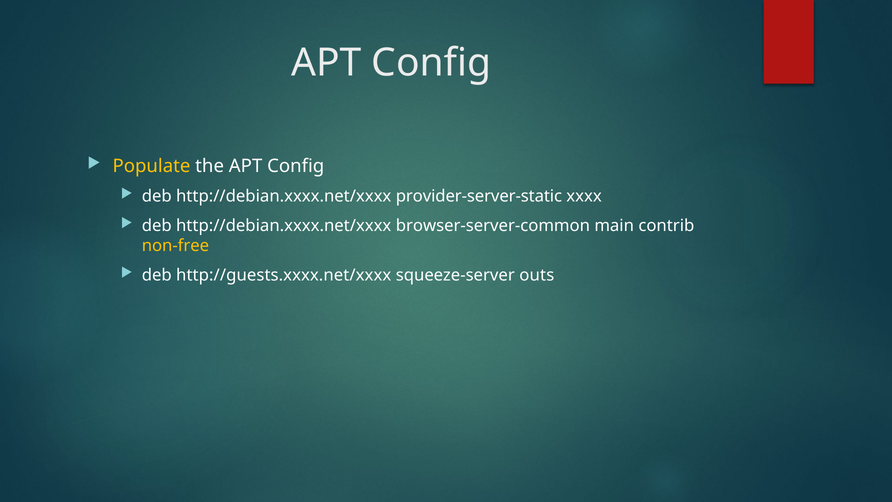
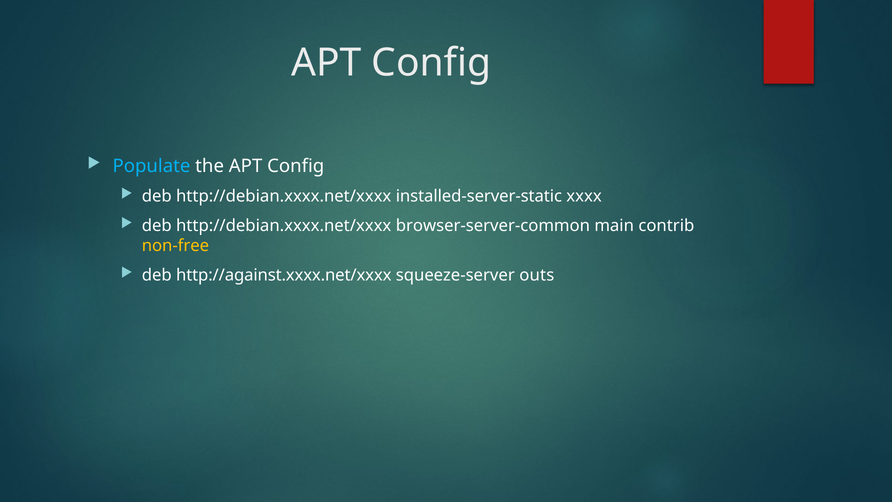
Populate colour: yellow -> light blue
provider-server-static: provider-server-static -> installed-server-static
http://guests.xxxx.net/xxxx: http://guests.xxxx.net/xxxx -> http://against.xxxx.net/xxxx
